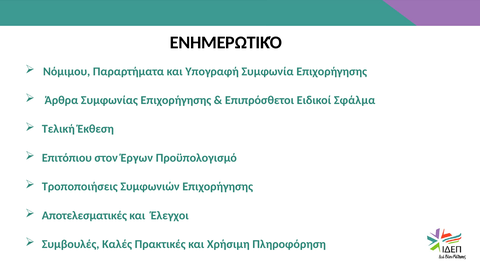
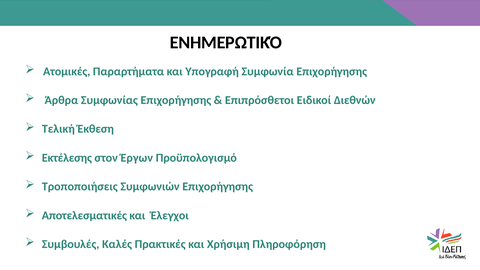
Νόμιμου: Νόμιμου -> Ατομικές
Σφάλμα: Σφάλμα -> Διεθνών
Επιτόπιου: Επιτόπιου -> Εκτέλεσης
